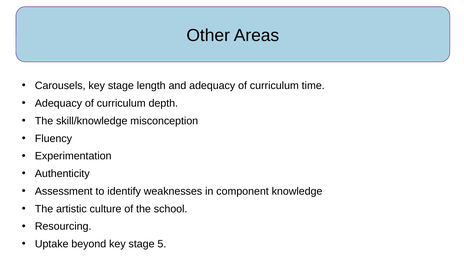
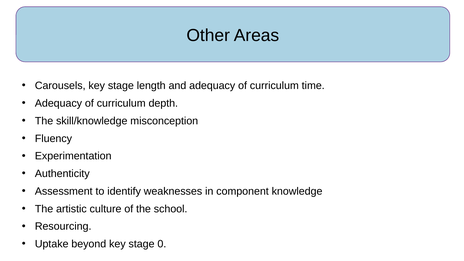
5: 5 -> 0
